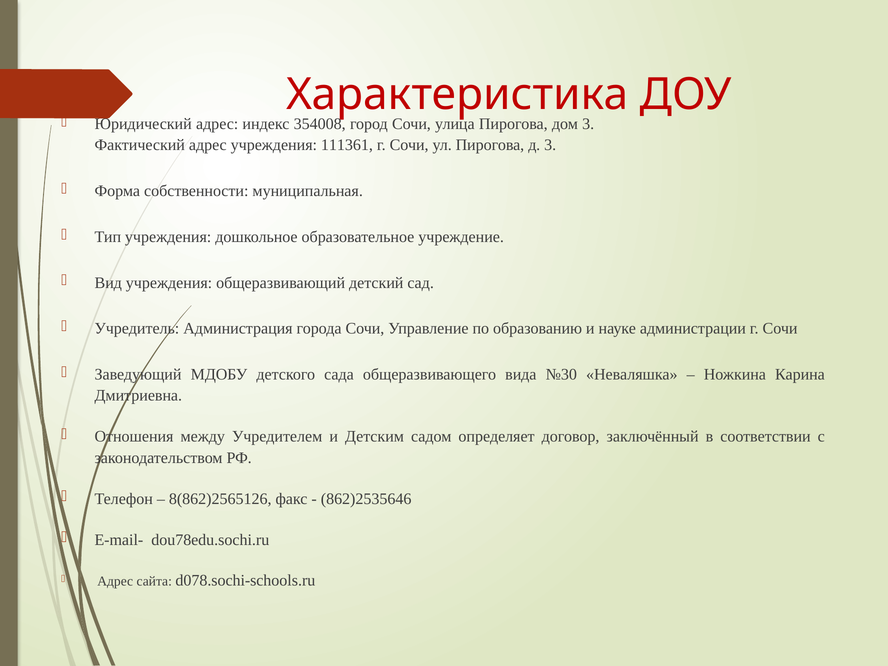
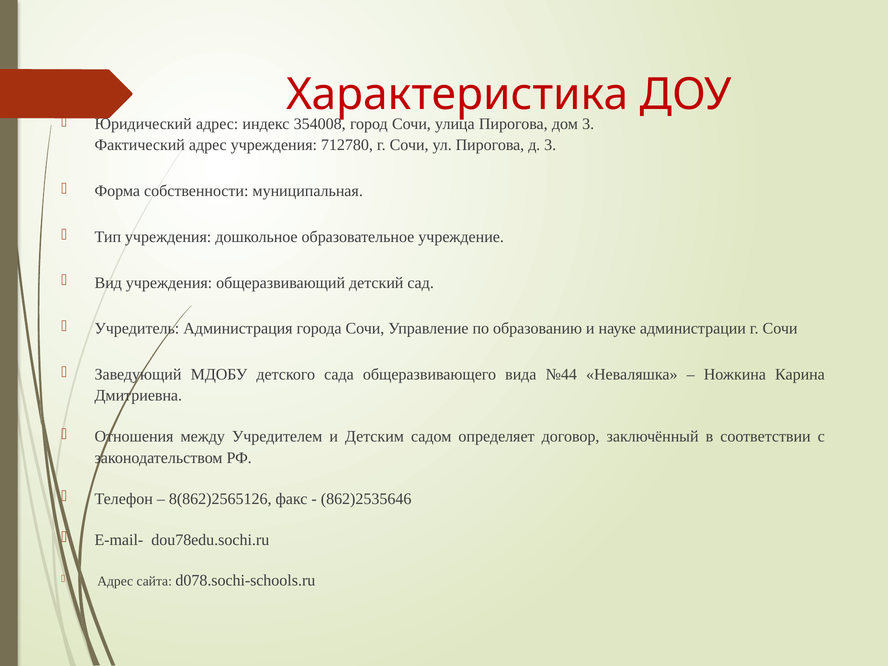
111361: 111361 -> 712780
№30: №30 -> №44
